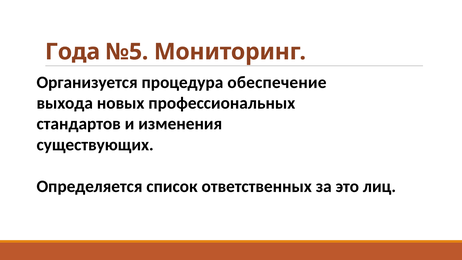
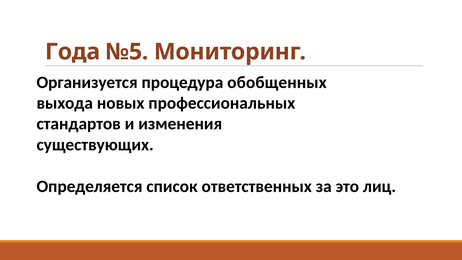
обеспечение: обеспечение -> обобщенных
